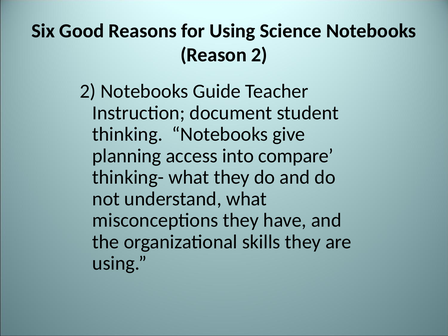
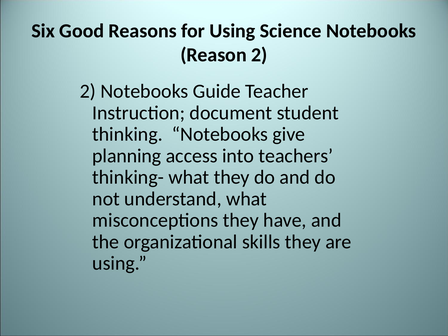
compare: compare -> teachers
